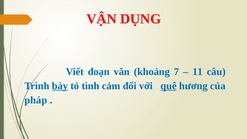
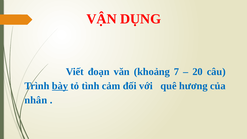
11: 11 -> 20
quê underline: present -> none
pháp: pháp -> nhân
